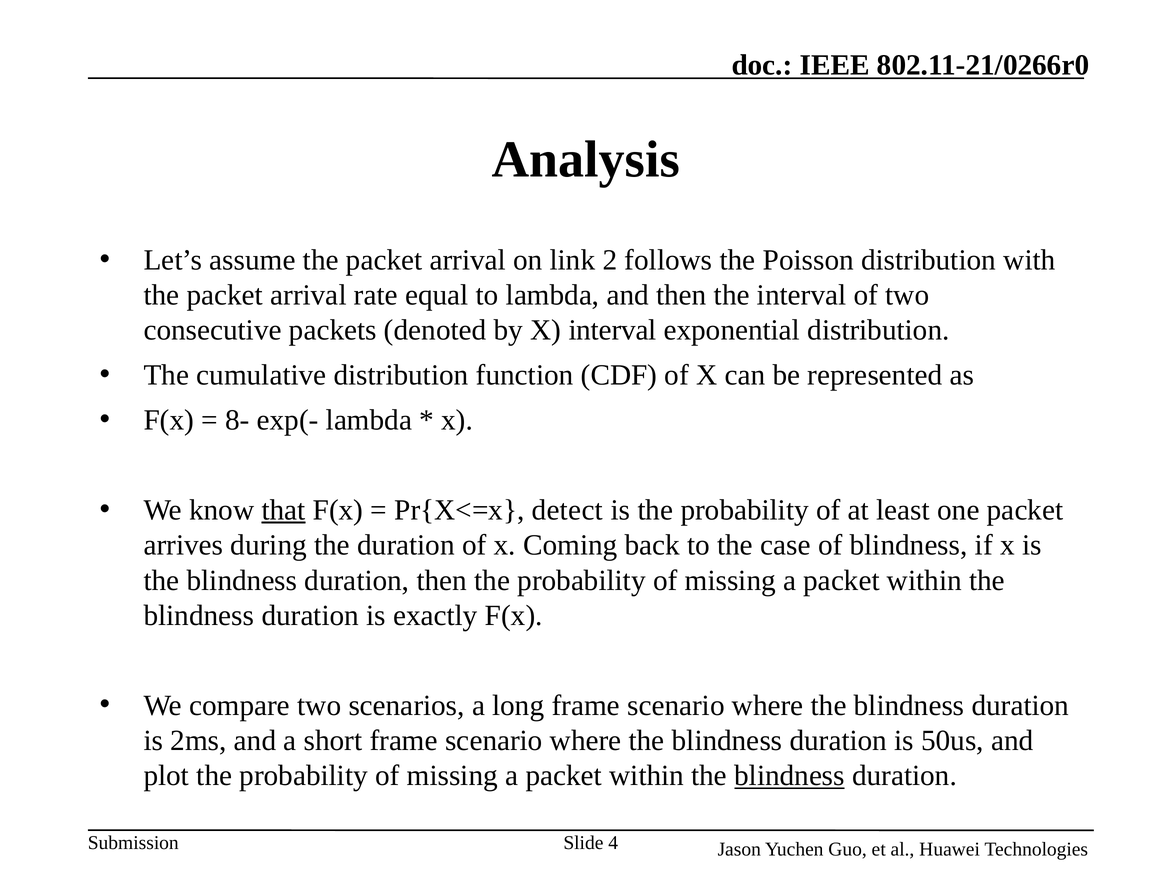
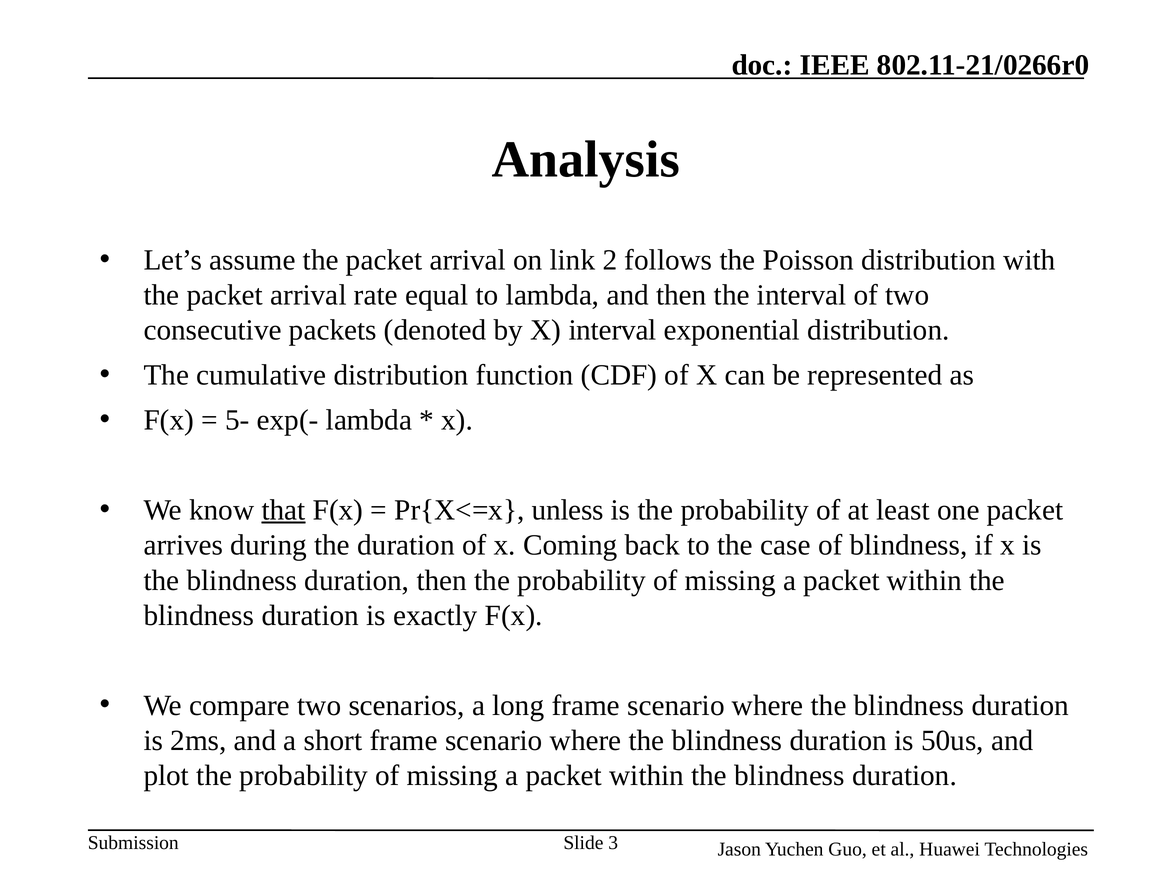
8-: 8- -> 5-
detect: detect -> unless
blindness at (790, 776) underline: present -> none
4: 4 -> 3
